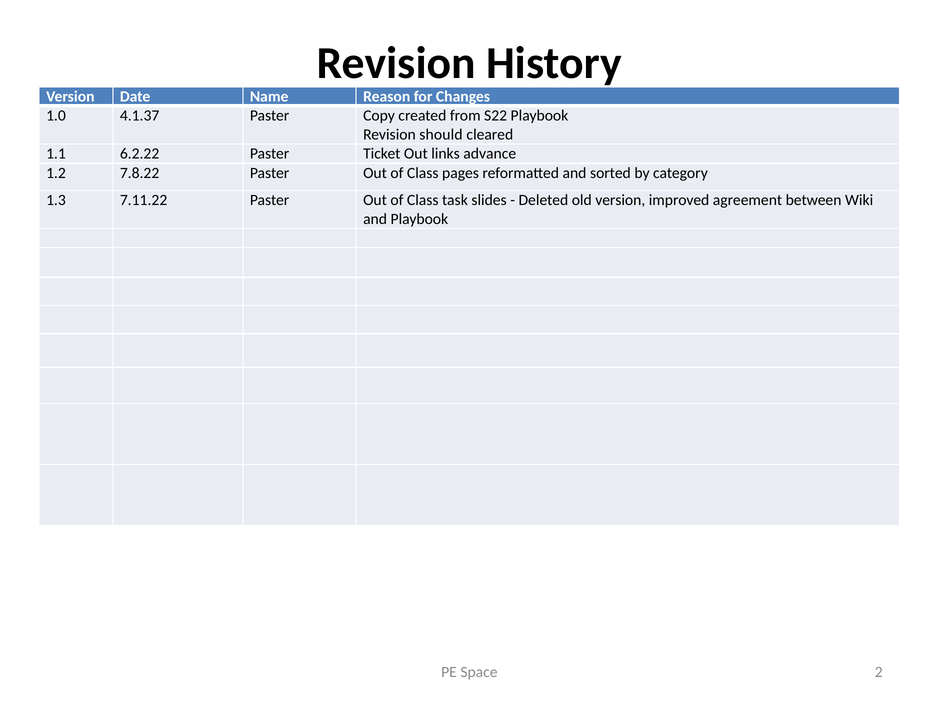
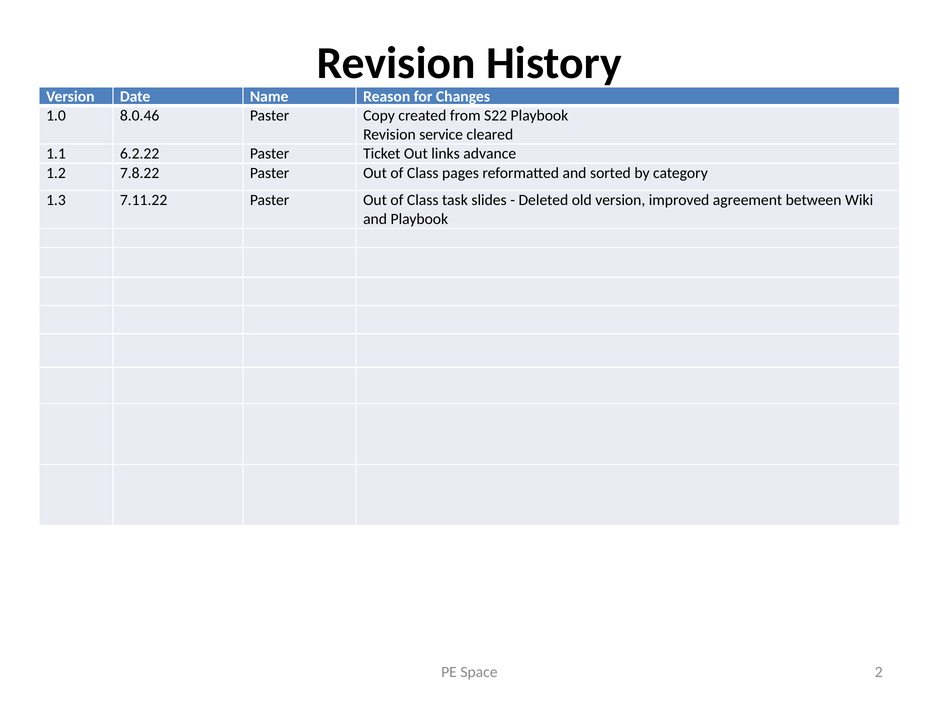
4.1.37: 4.1.37 -> 8.0.46
should: should -> service
